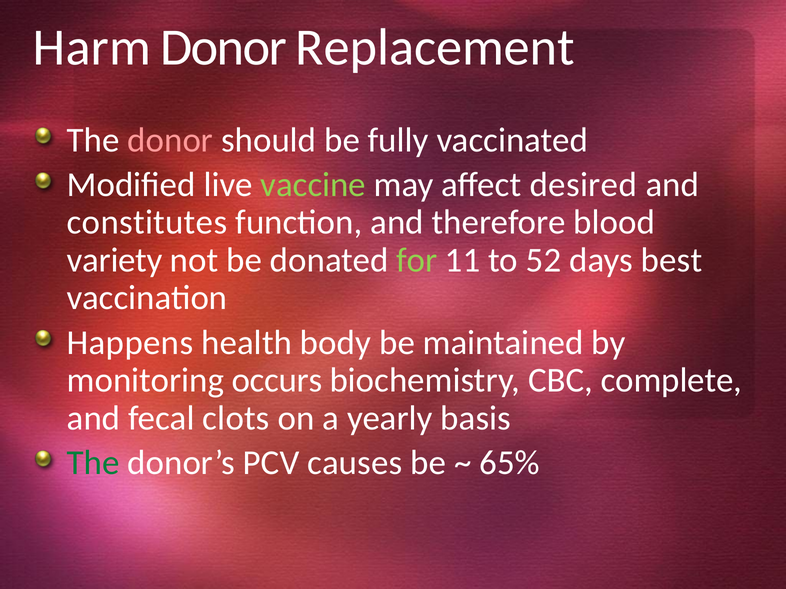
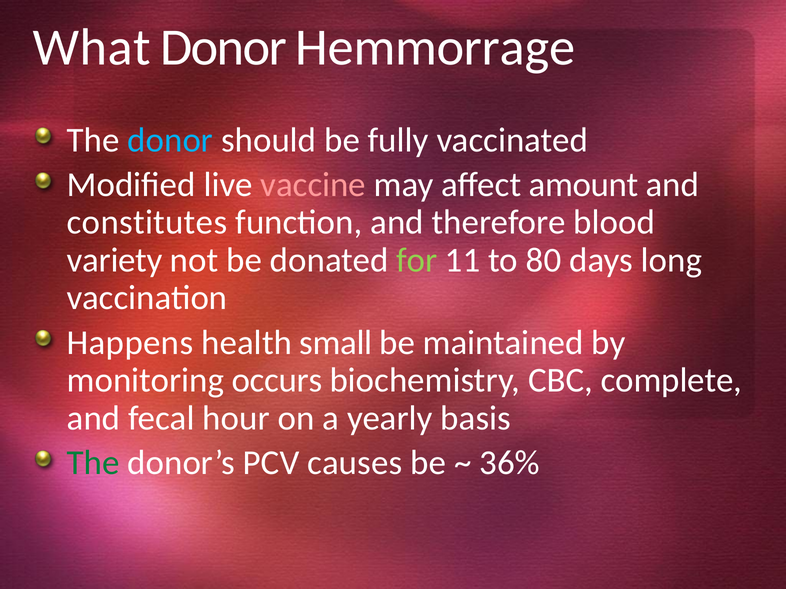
Harm: Harm -> What
Replacement: Replacement -> Hemmorrage
donor at (170, 140) colour: pink -> light blue
vaccine colour: light green -> pink
desired: desired -> amount
52: 52 -> 80
best: best -> long
body: body -> small
clots: clots -> hour
65%: 65% -> 36%
